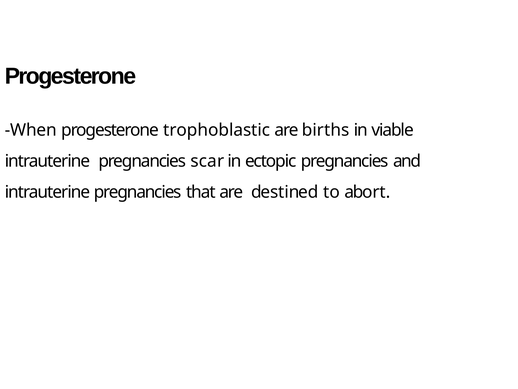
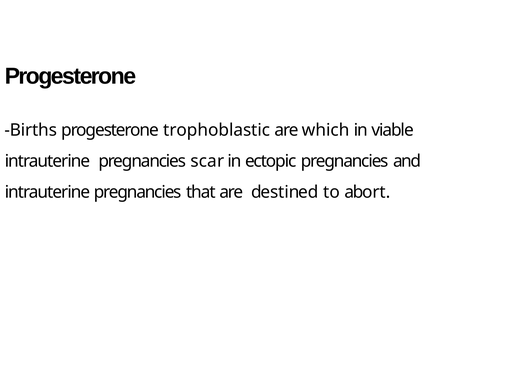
When: When -> Births
births: births -> which
